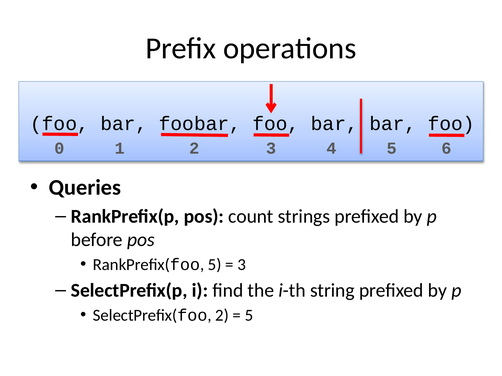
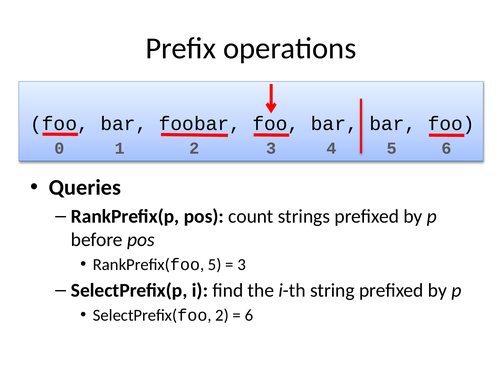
5 at (249, 316): 5 -> 6
